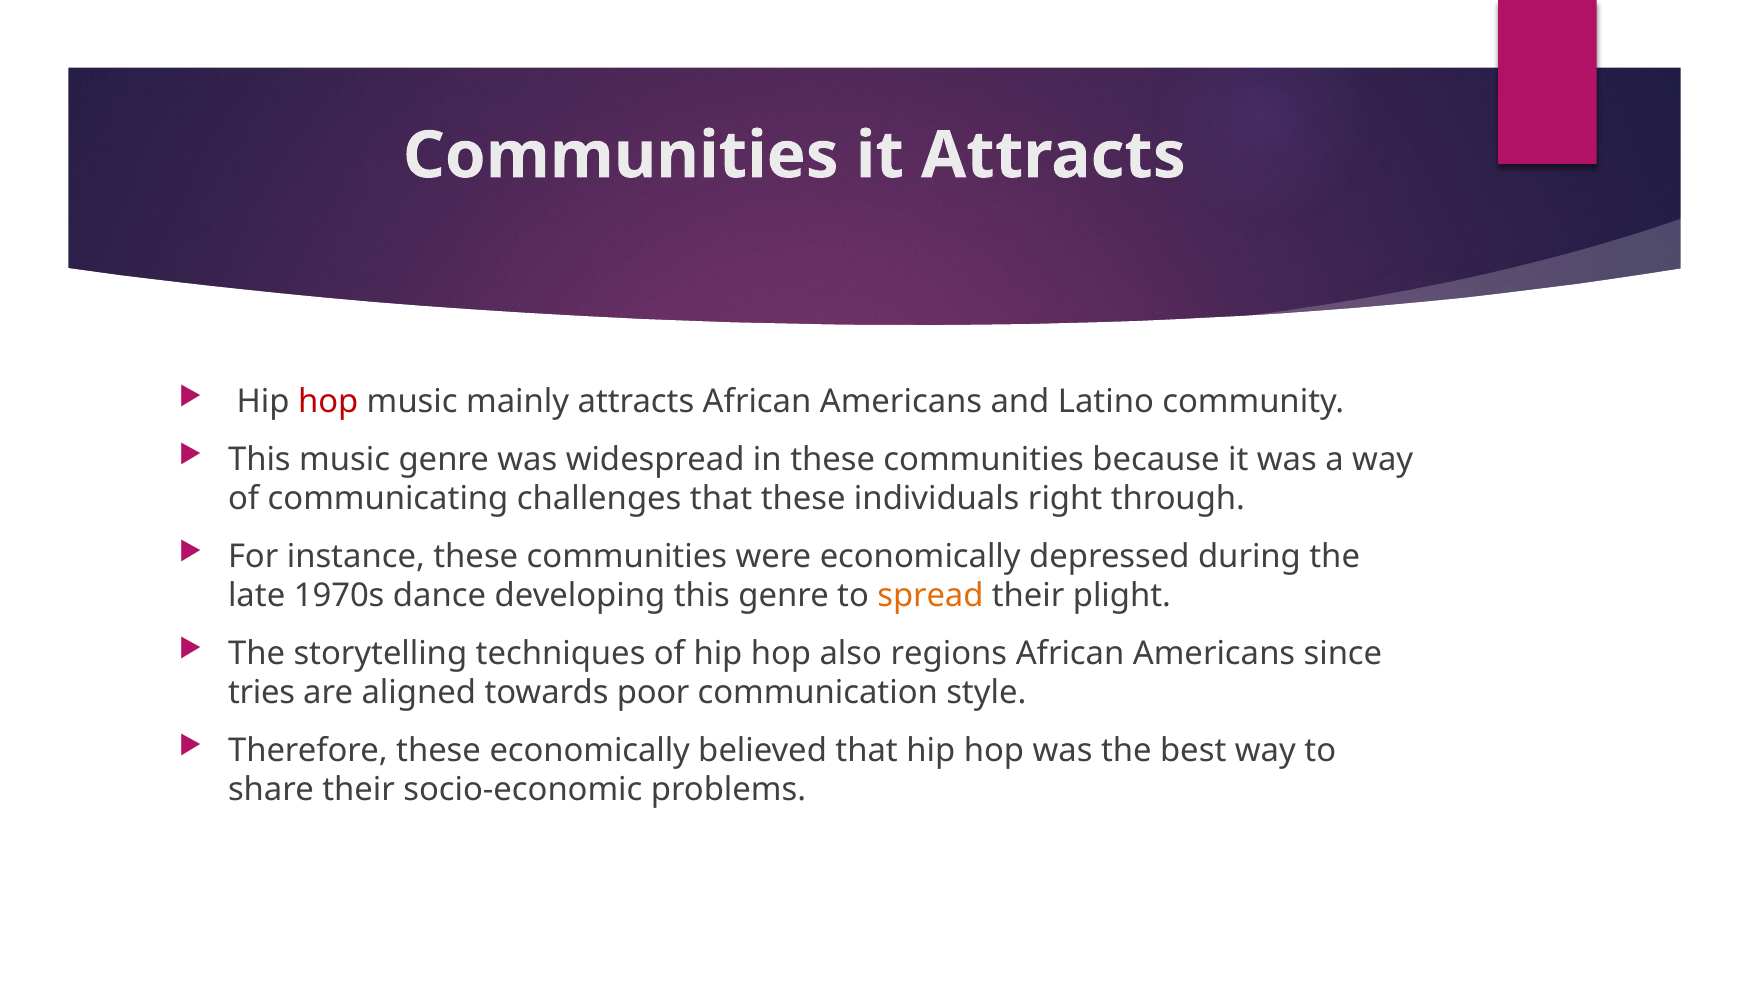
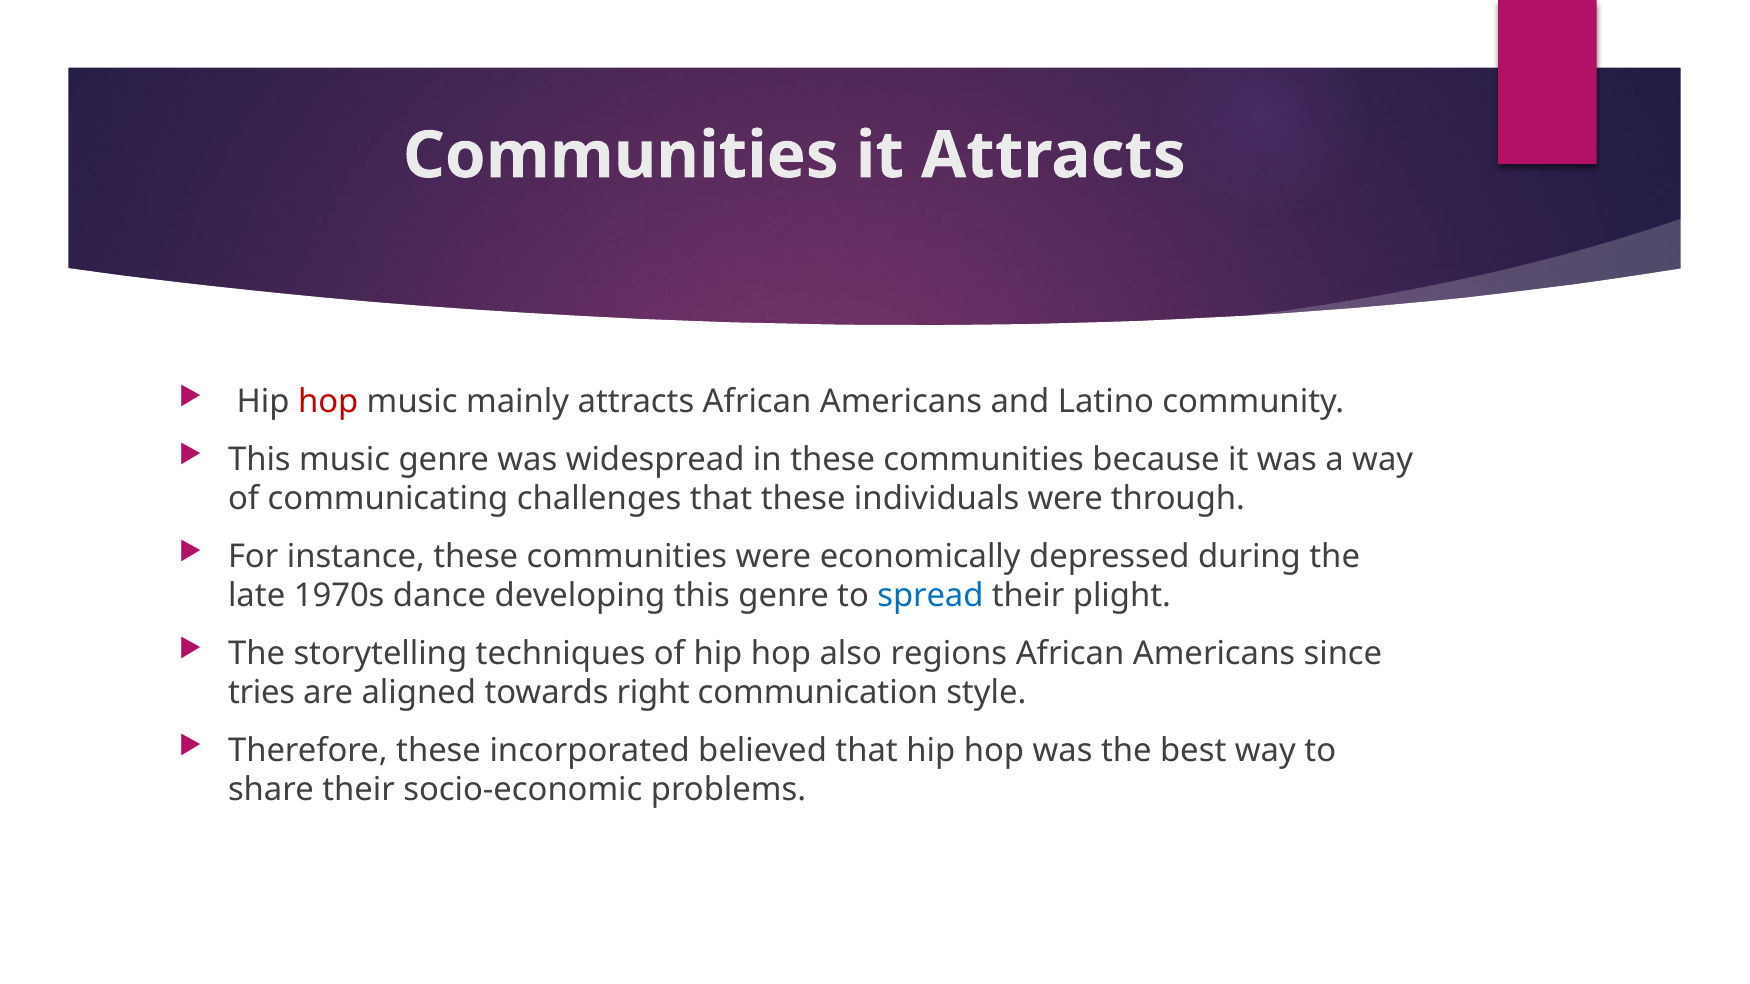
individuals right: right -> were
spread colour: orange -> blue
poor: poor -> right
these economically: economically -> incorporated
